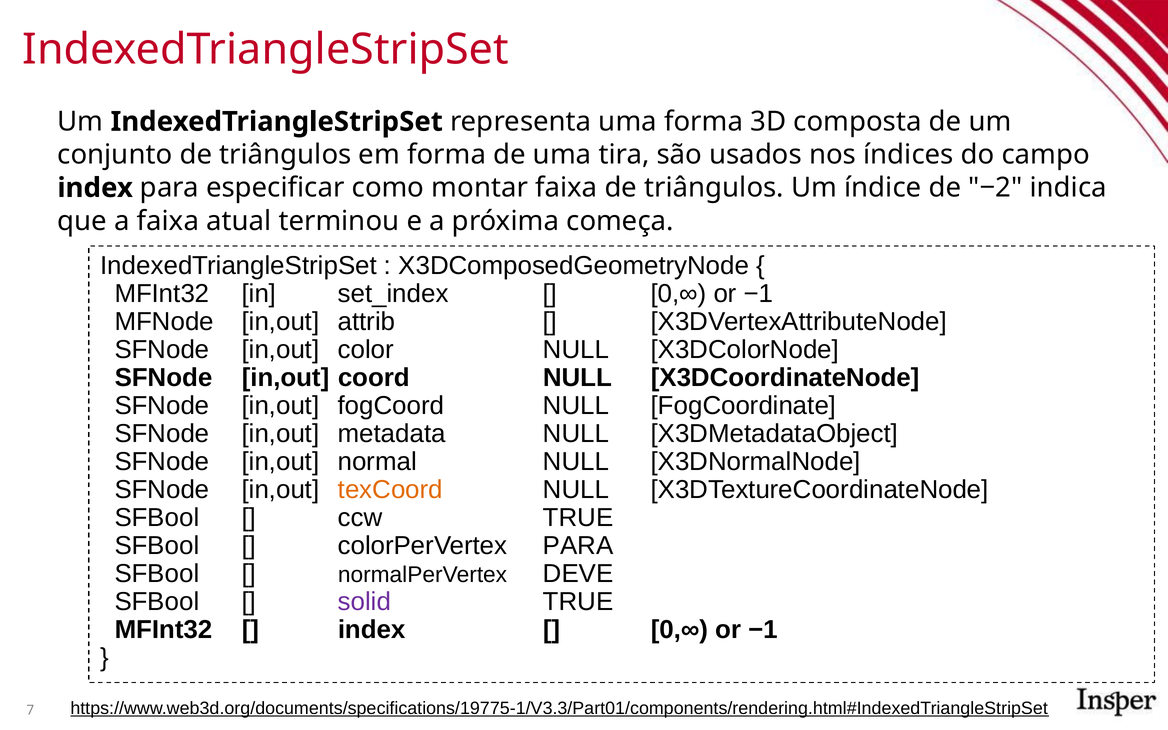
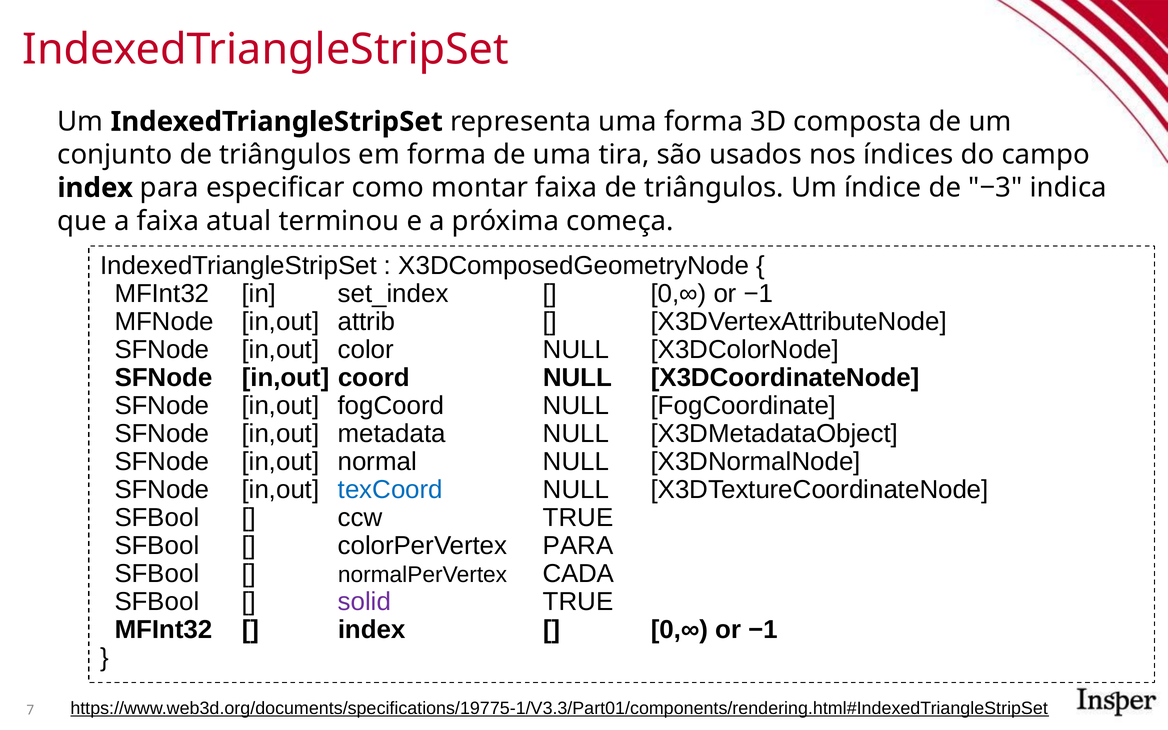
−2: −2 -> −3
texCoord colour: orange -> blue
DEVE: DEVE -> CADA
